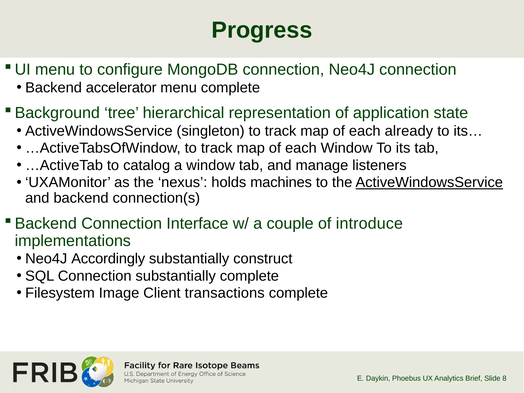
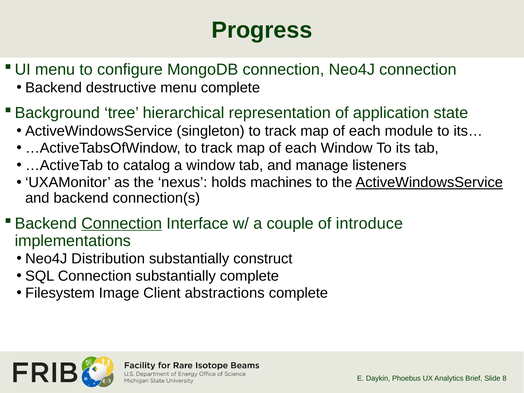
accelerator: accelerator -> destructive
already: already -> module
Connection at (122, 223) underline: none -> present
Accordingly: Accordingly -> Distribution
transactions: transactions -> abstractions
